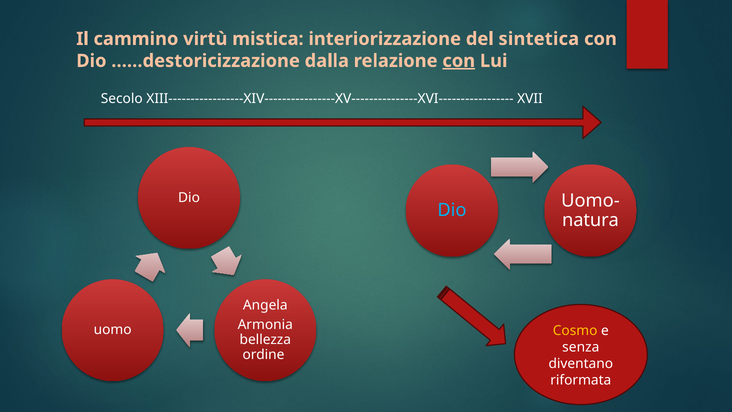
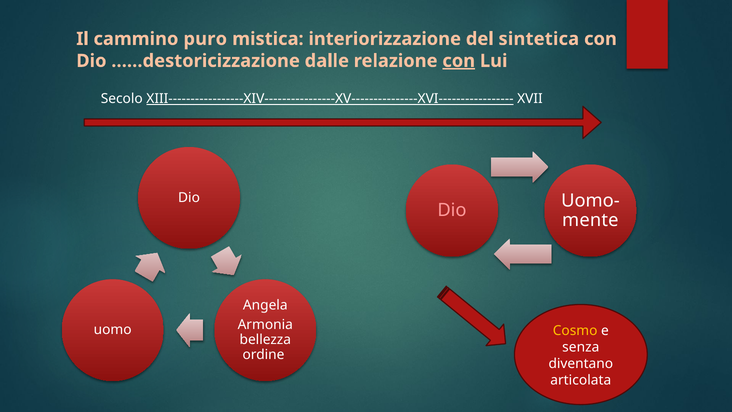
virtù: virtù -> puro
dalla: dalla -> dalle
XIII-----------------XIV----------------XV---------------XVI----------------- underline: none -> present
Dio at (452, 210) colour: light blue -> pink
natura: natura -> mente
riformata: riformata -> articolata
